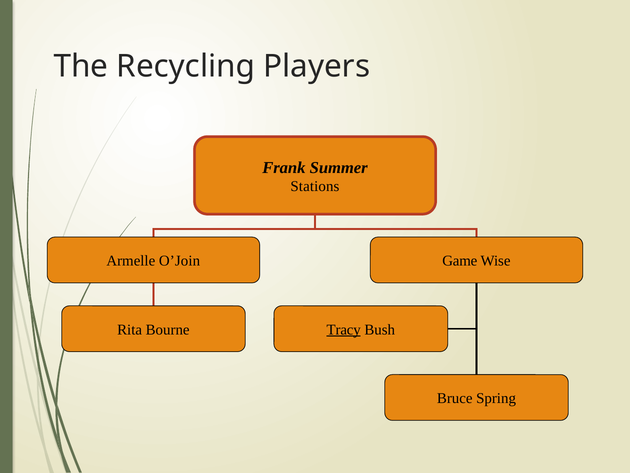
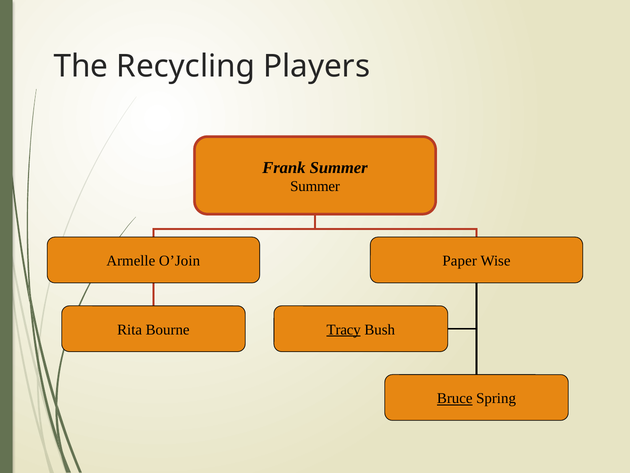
Stations at (315, 186): Stations -> Summer
Game: Game -> Paper
Bruce underline: none -> present
